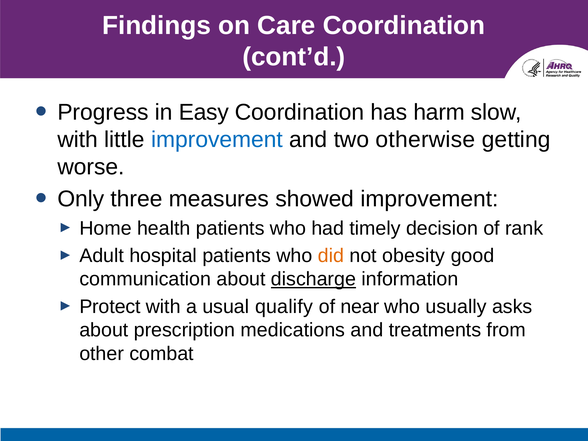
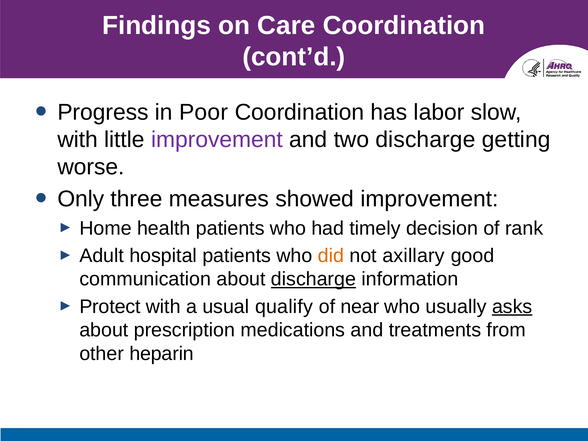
Easy: Easy -> Poor
harm: harm -> labor
improvement at (217, 140) colour: blue -> purple
two otherwise: otherwise -> discharge
obesity: obesity -> axillary
asks underline: none -> present
combat: combat -> heparin
